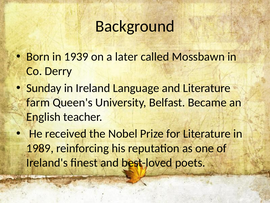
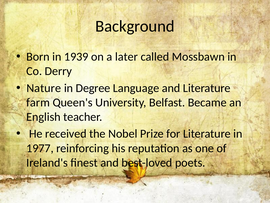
Sunday: Sunday -> Nature
Ireland: Ireland -> Degree
1989: 1989 -> 1977
